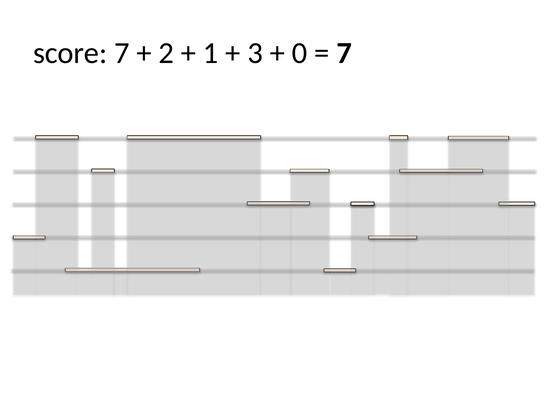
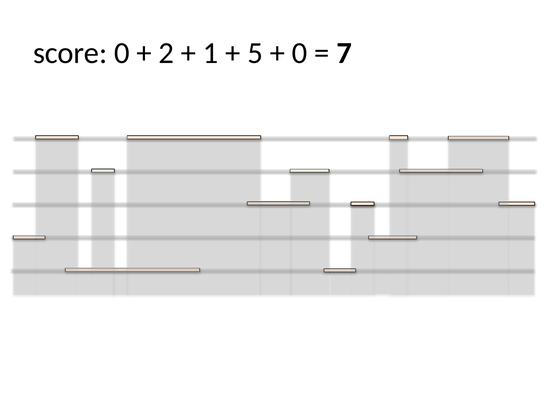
score 7: 7 -> 0
3: 3 -> 5
